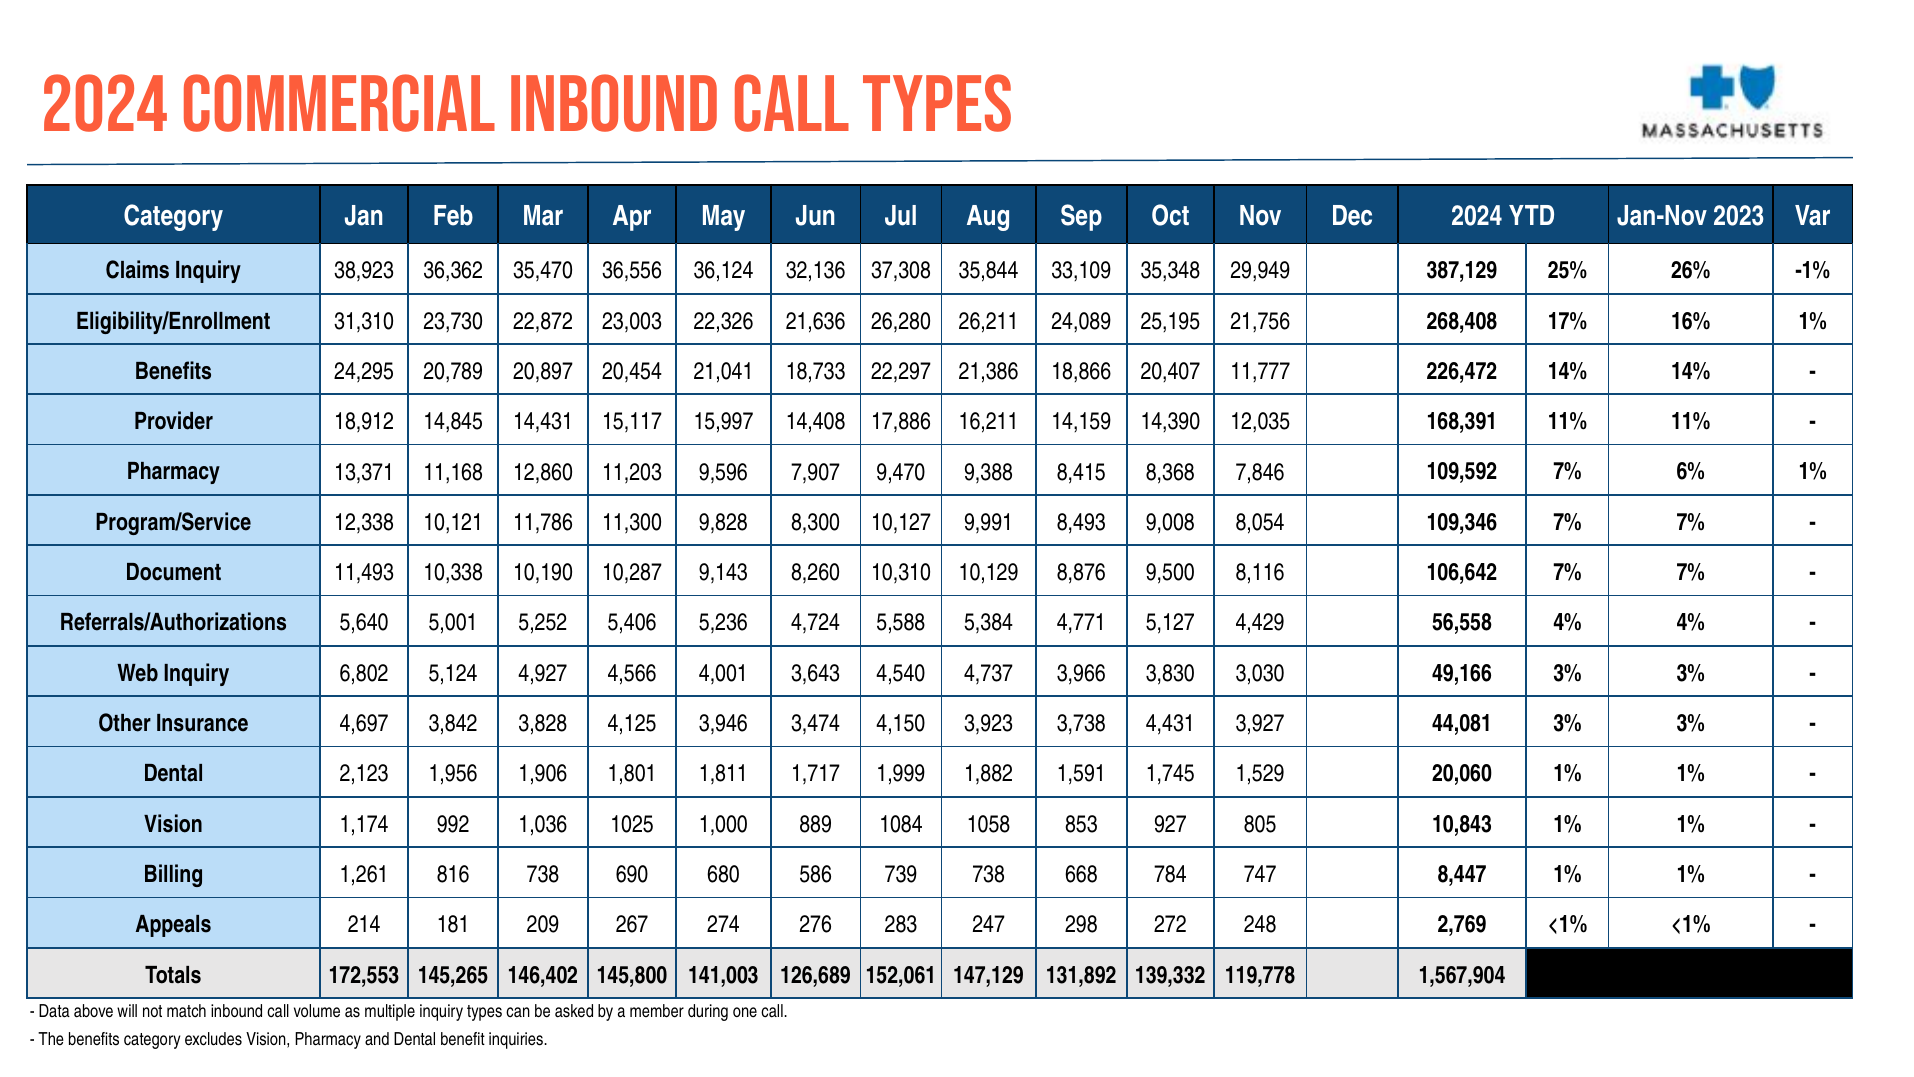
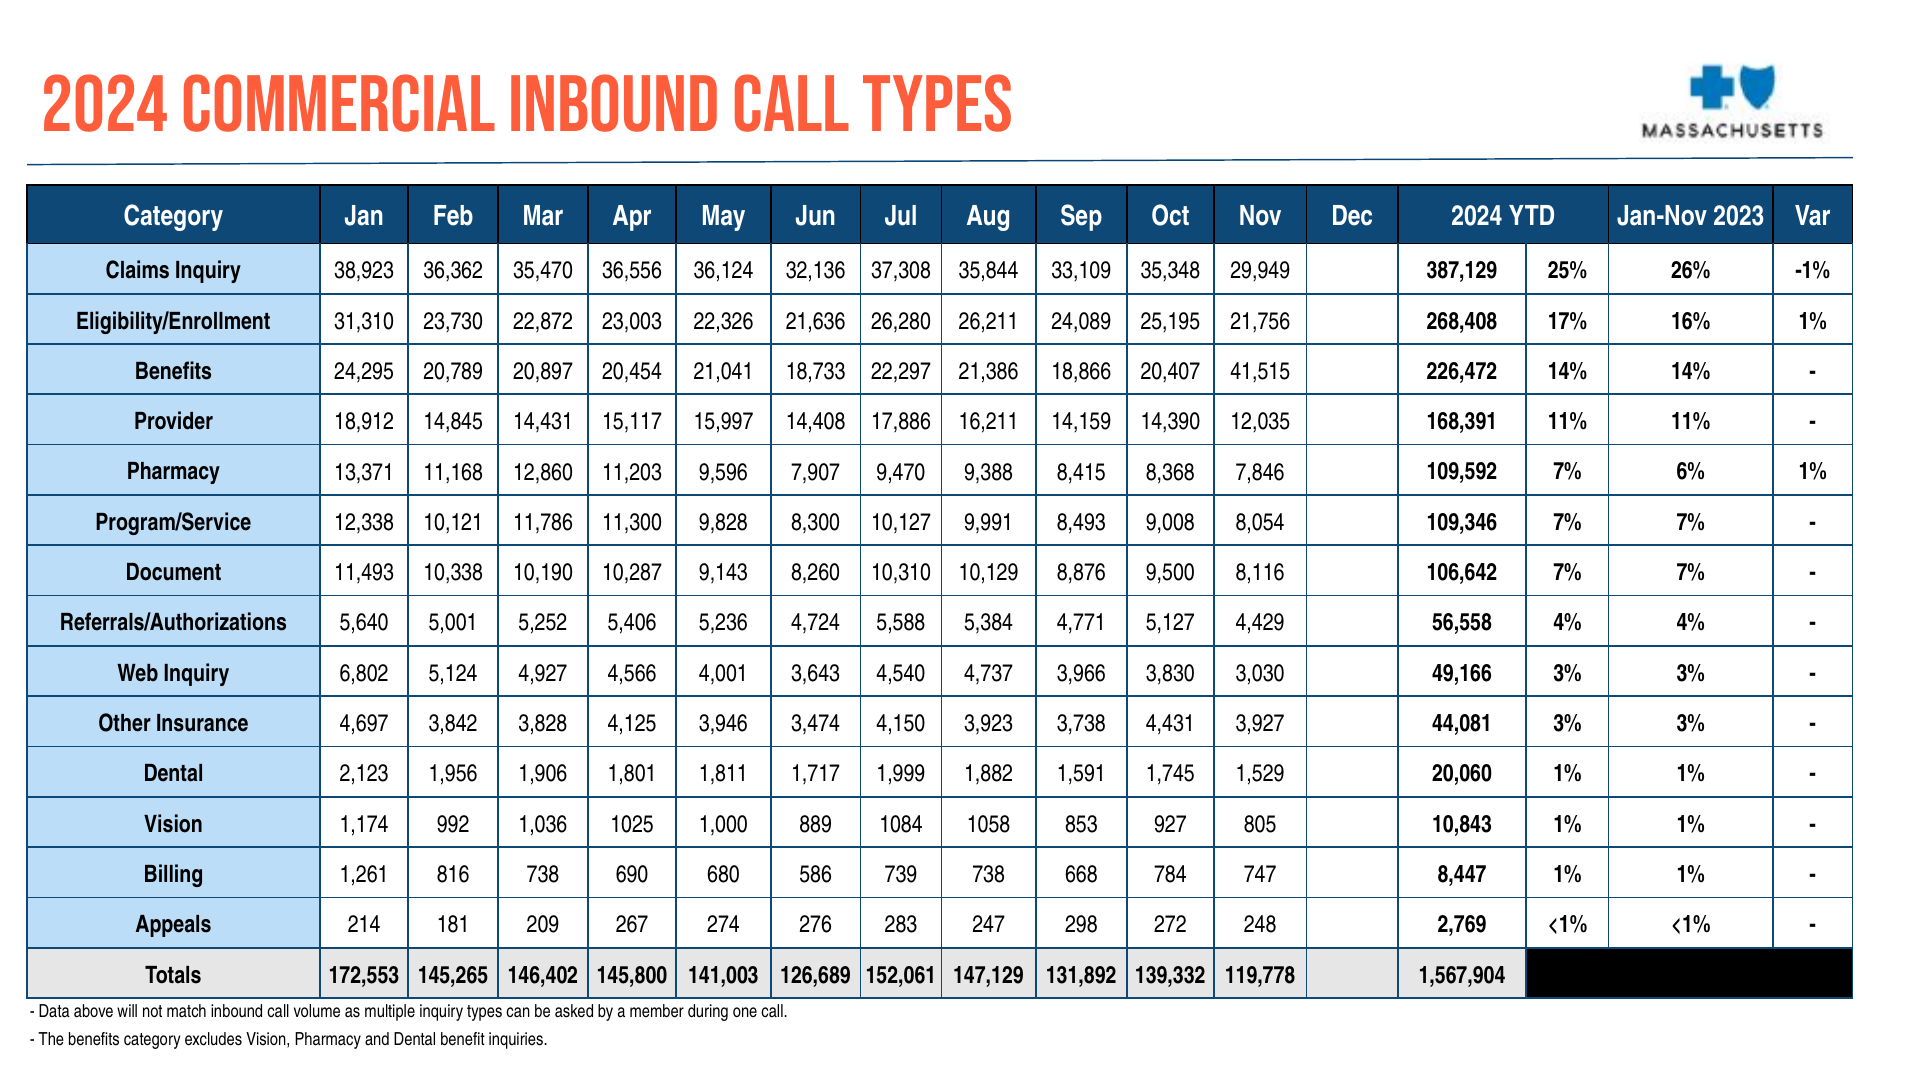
11,777: 11,777 -> 41,515
